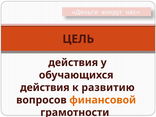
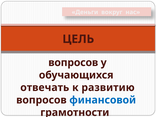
действия at (73, 63): действия -> вопросов
действия at (45, 88): действия -> отвечать
финансовой colour: orange -> blue
